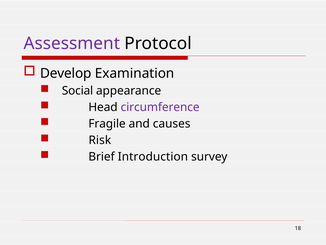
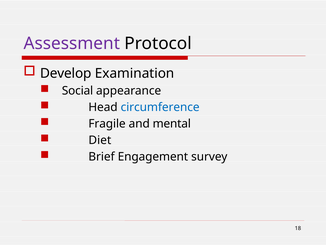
circumference colour: purple -> blue
causes: causes -> mental
Risk: Risk -> Diet
Introduction: Introduction -> Engagement
